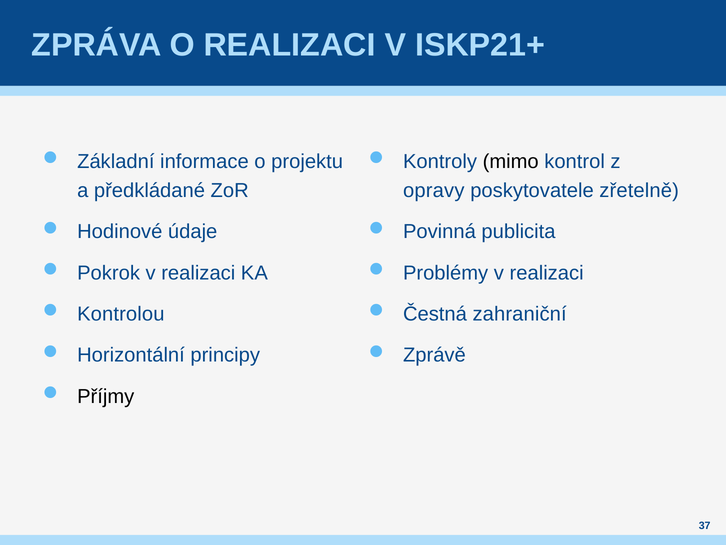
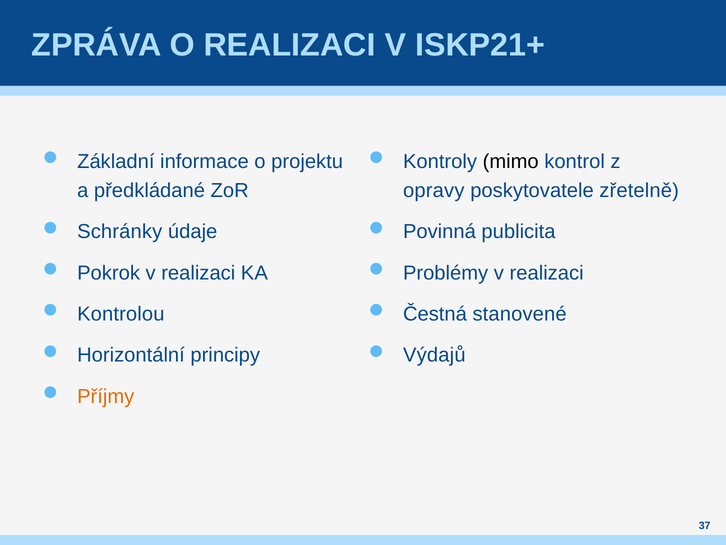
Hodinové: Hodinové -> Schránky
zahraniční: zahraniční -> stanovené
Zprávě: Zprávě -> Výdajů
Příjmy colour: black -> orange
